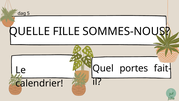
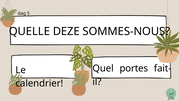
FILLE: FILLE -> DEZE
